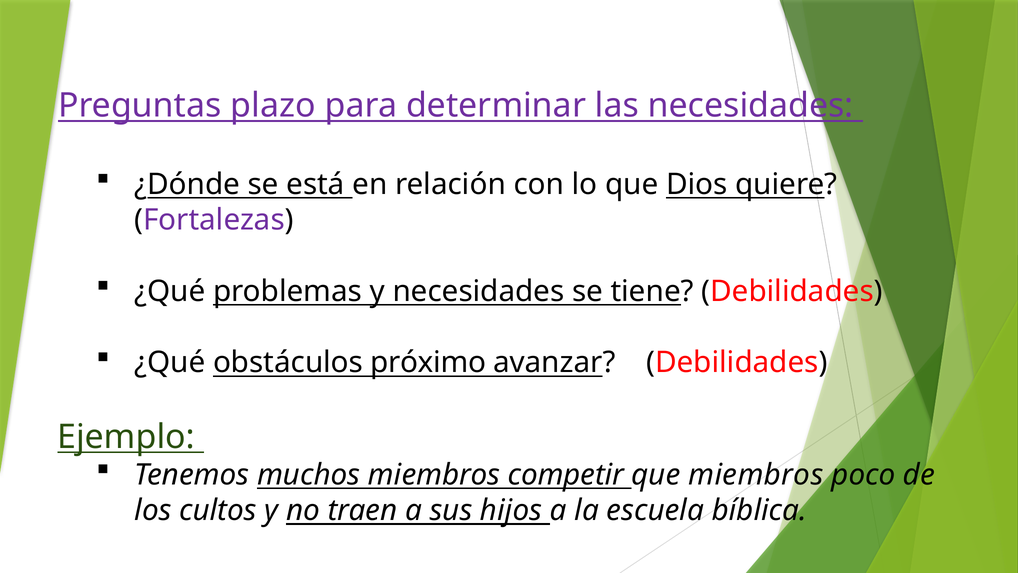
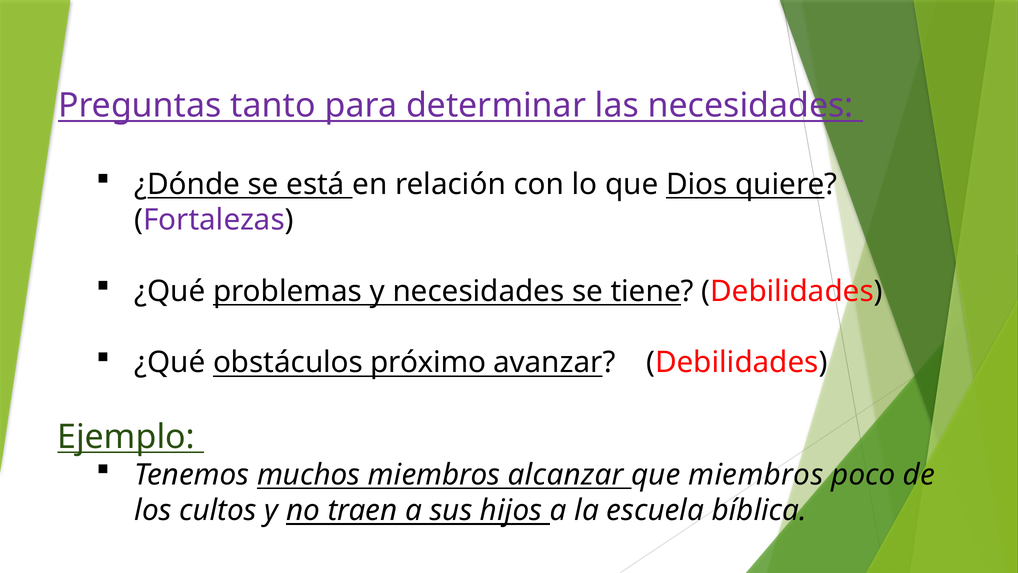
plazo: plazo -> tanto
competir: competir -> alcanzar
